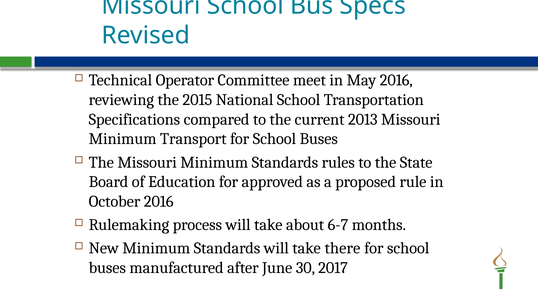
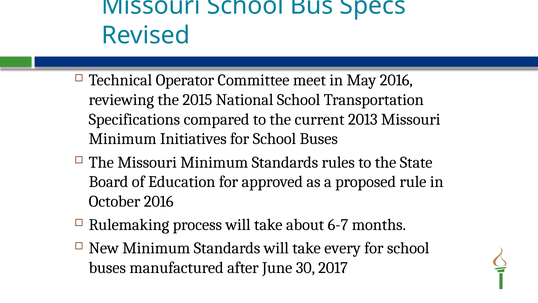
Transport: Transport -> Initiatives
there: there -> every
